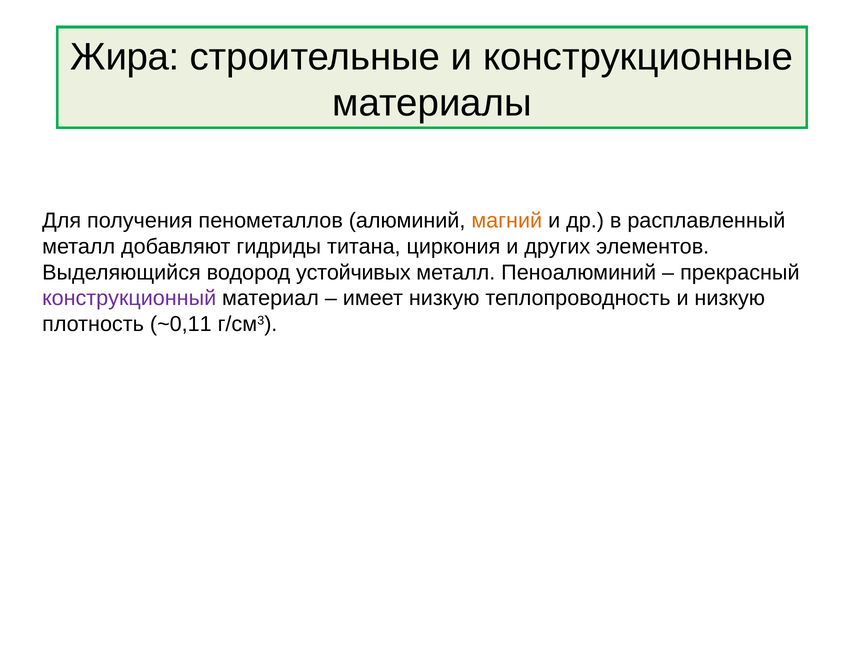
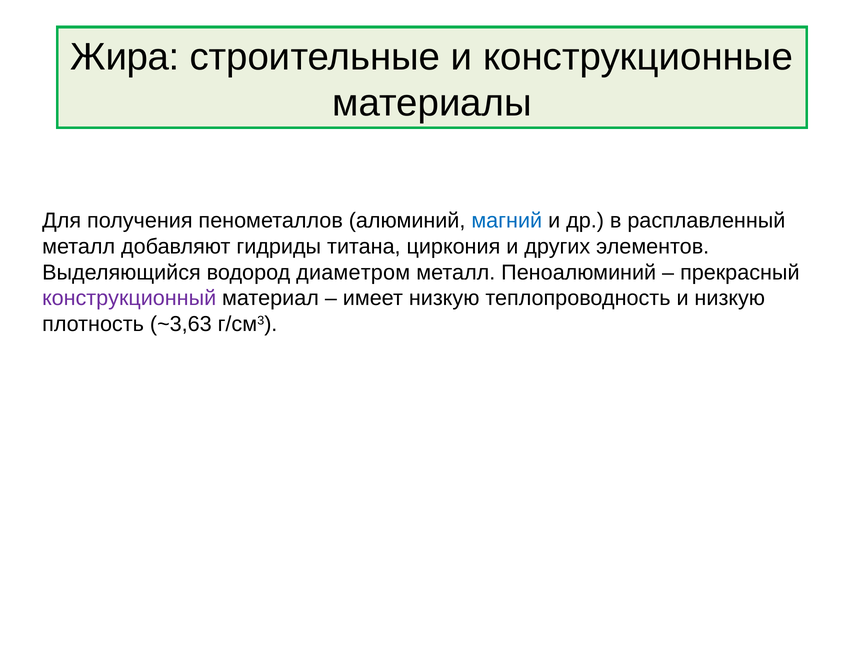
магний colour: orange -> blue
устойчивых: устойчивых -> диаметром
~0,11: ~0,11 -> ~3,63
